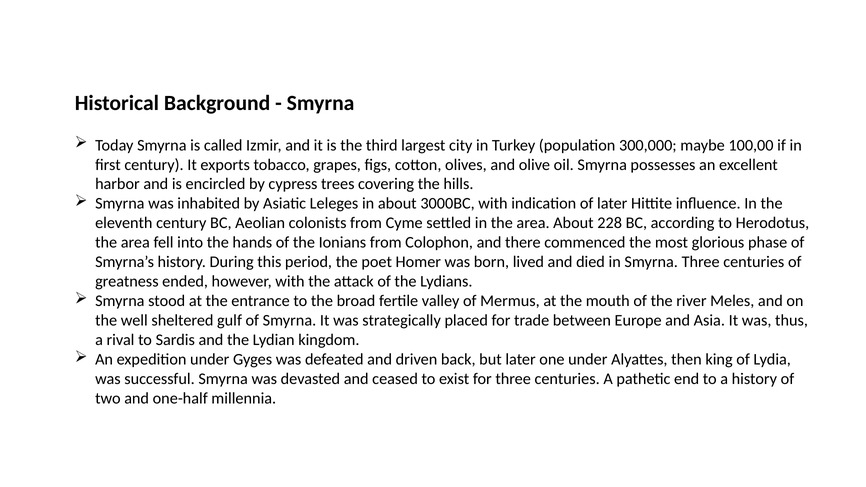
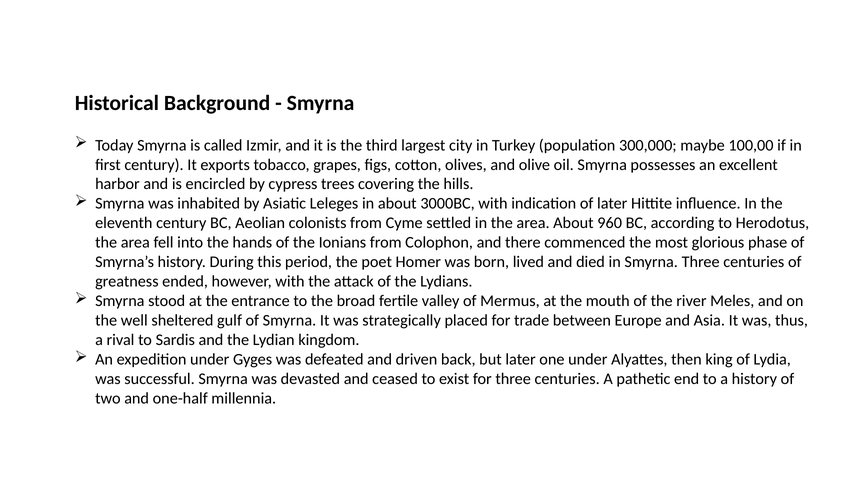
228: 228 -> 960
